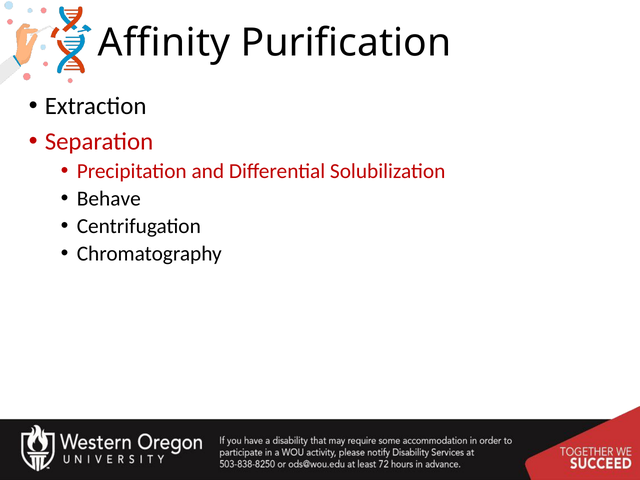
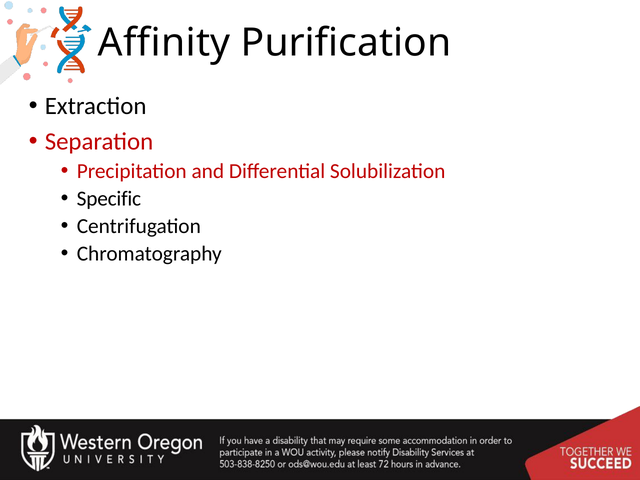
Behave: Behave -> Specific
